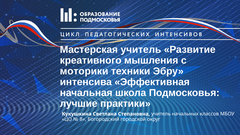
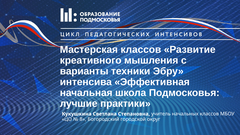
Мастерская учитель: учитель -> классов
моторики: моторики -> варианты
